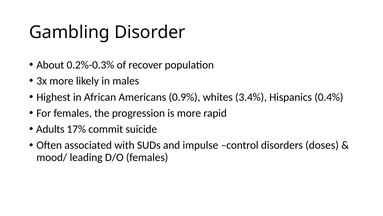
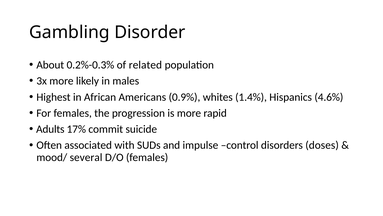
recover: recover -> related
3.4%: 3.4% -> 1.4%
0.4%: 0.4% -> 4.6%
leading: leading -> several
